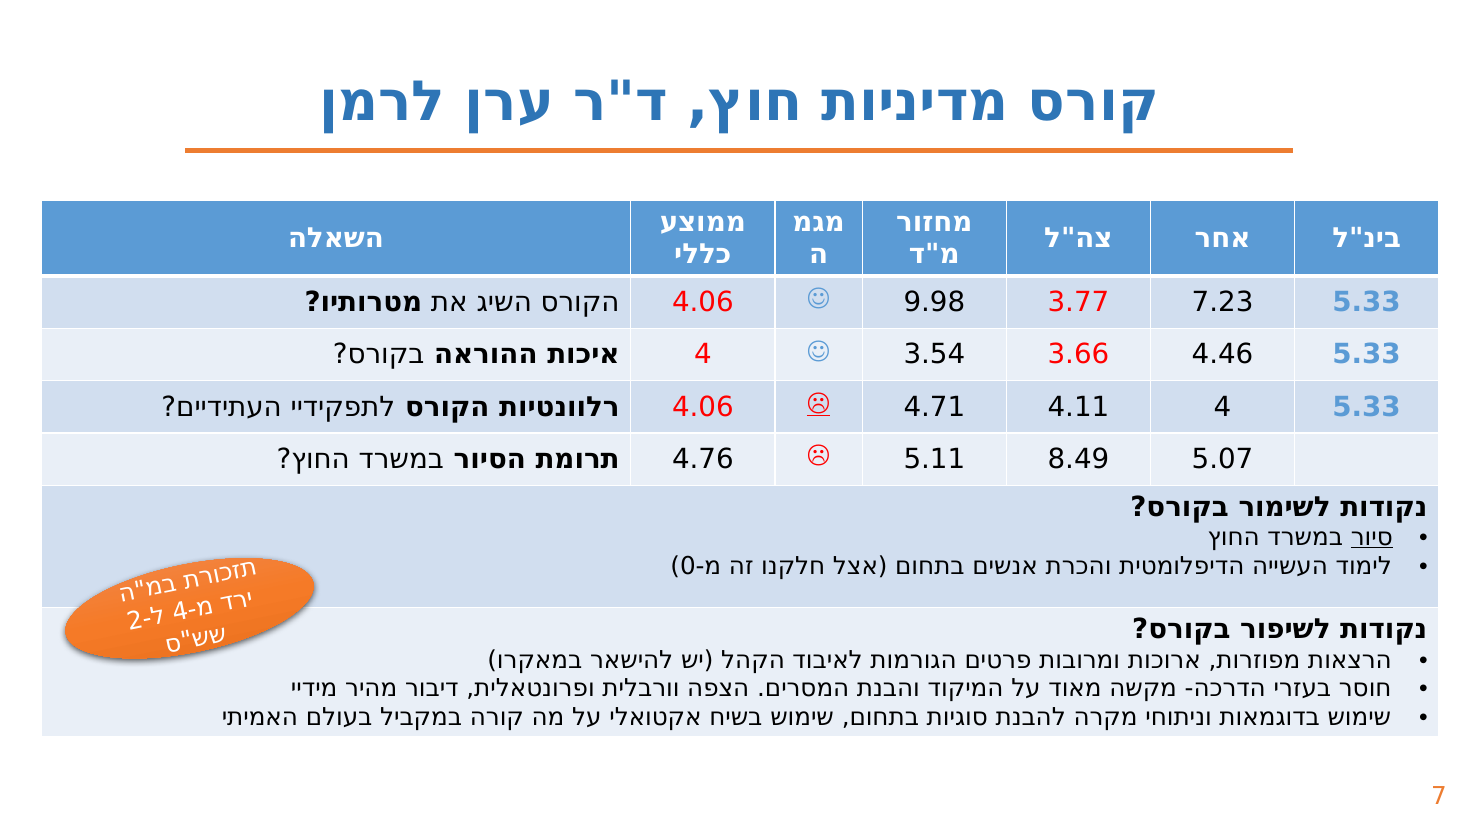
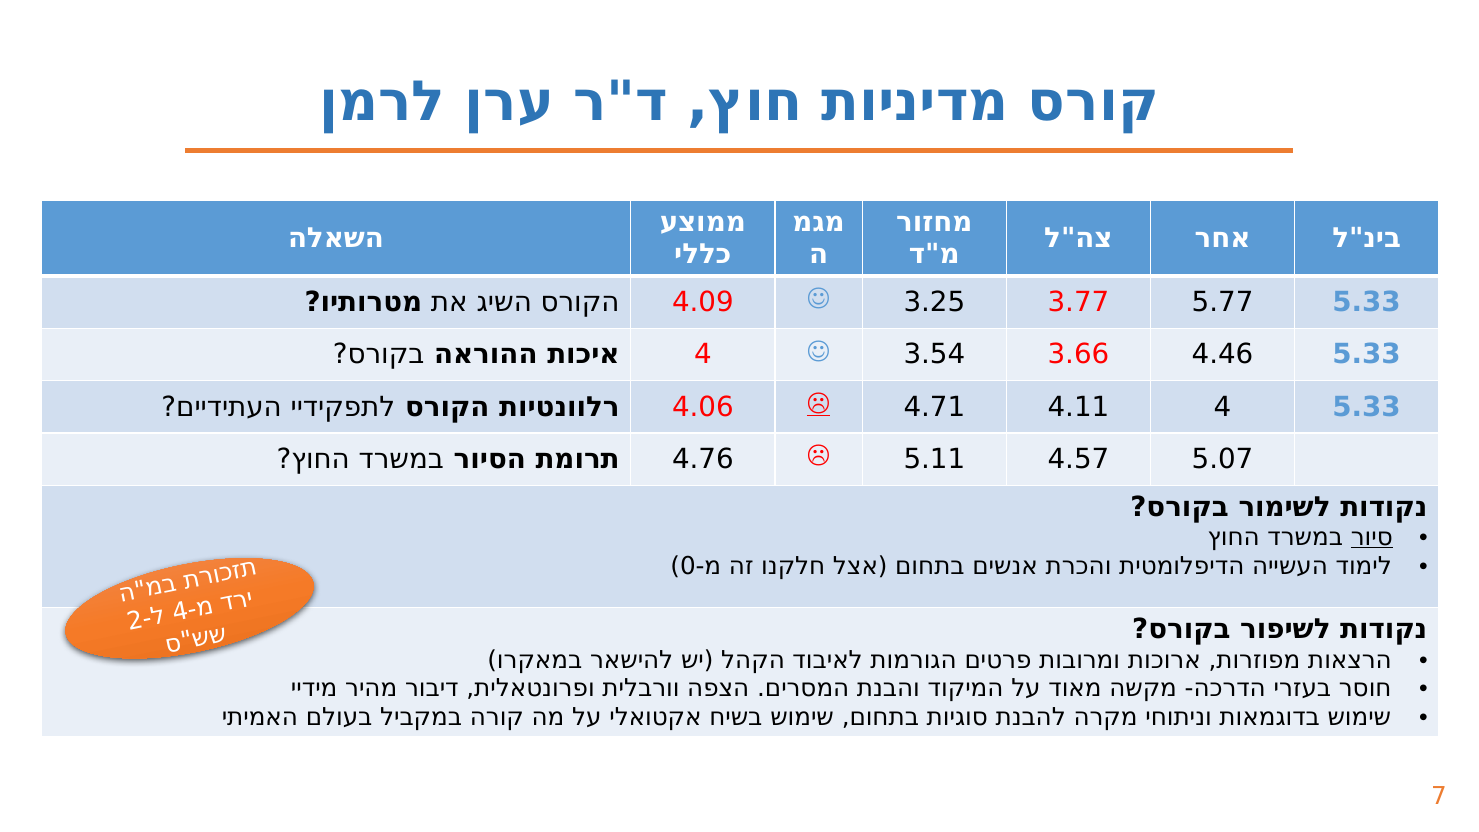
4.06 at (703, 302): 4.06 -> 4.09
9.98: 9.98 -> 3.25
7.23: 7.23 -> 5.77
8.49: 8.49 -> 4.57
